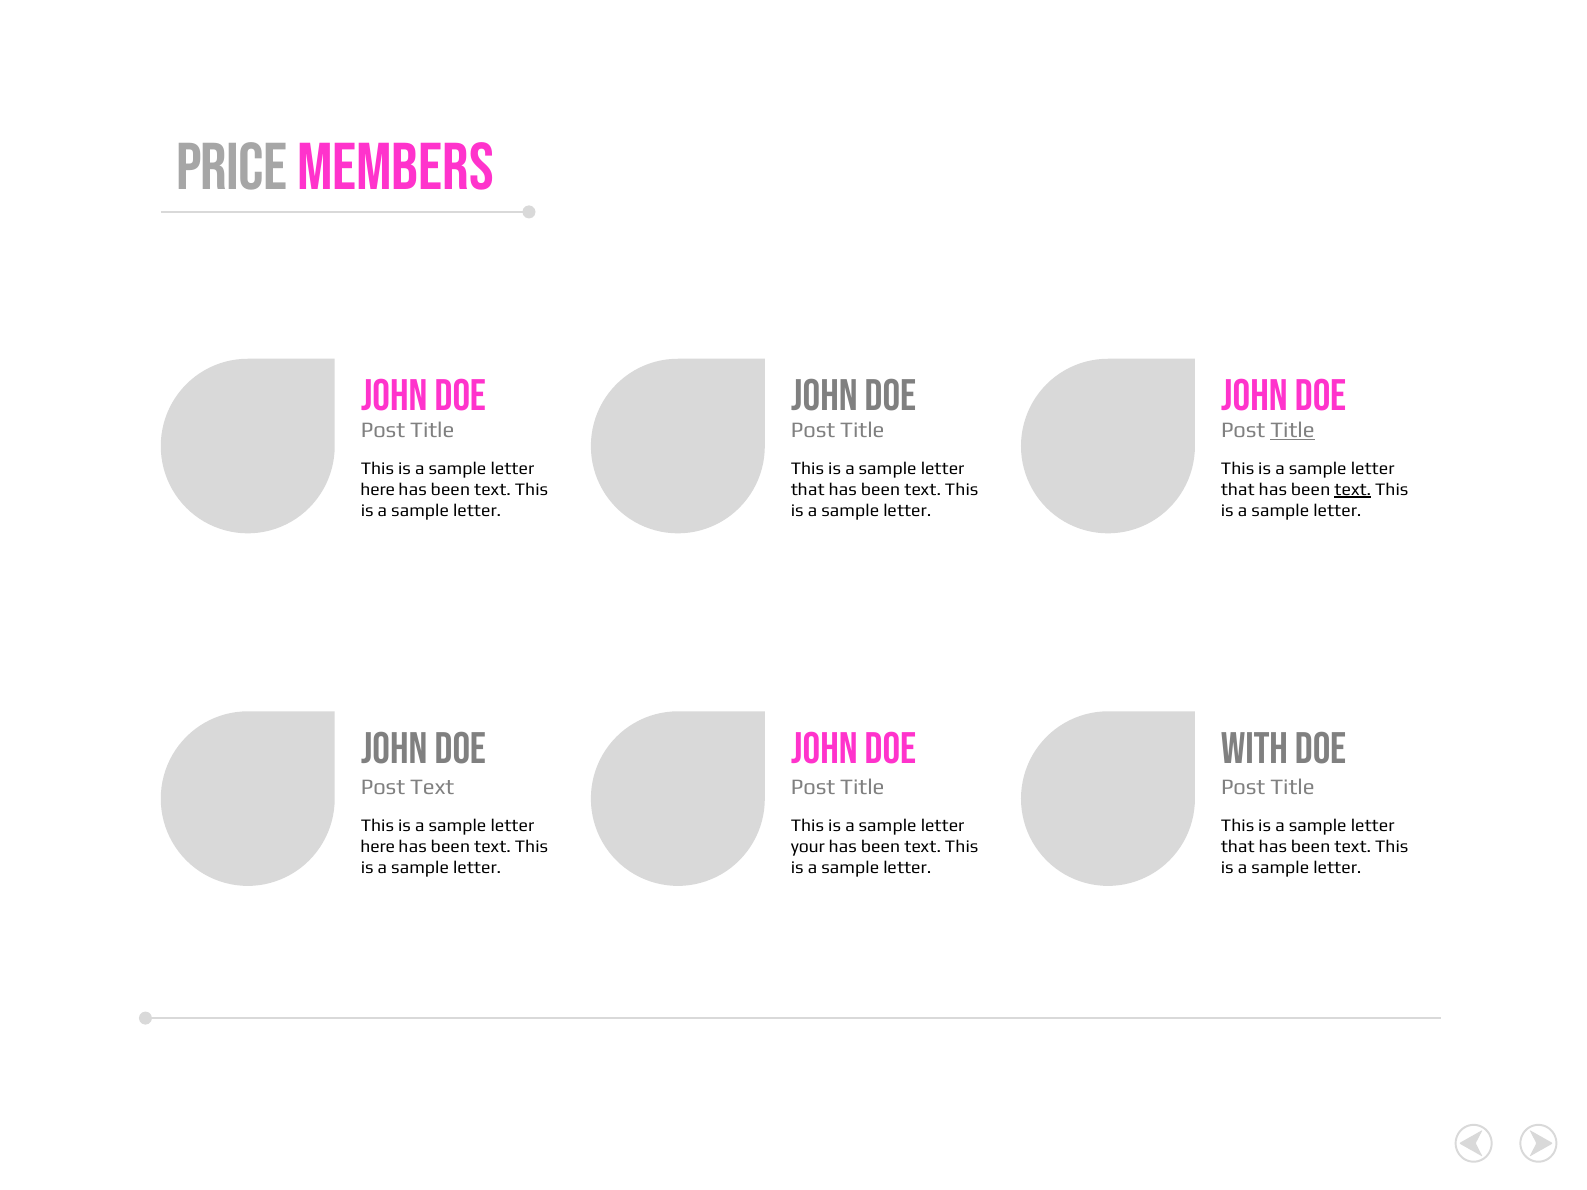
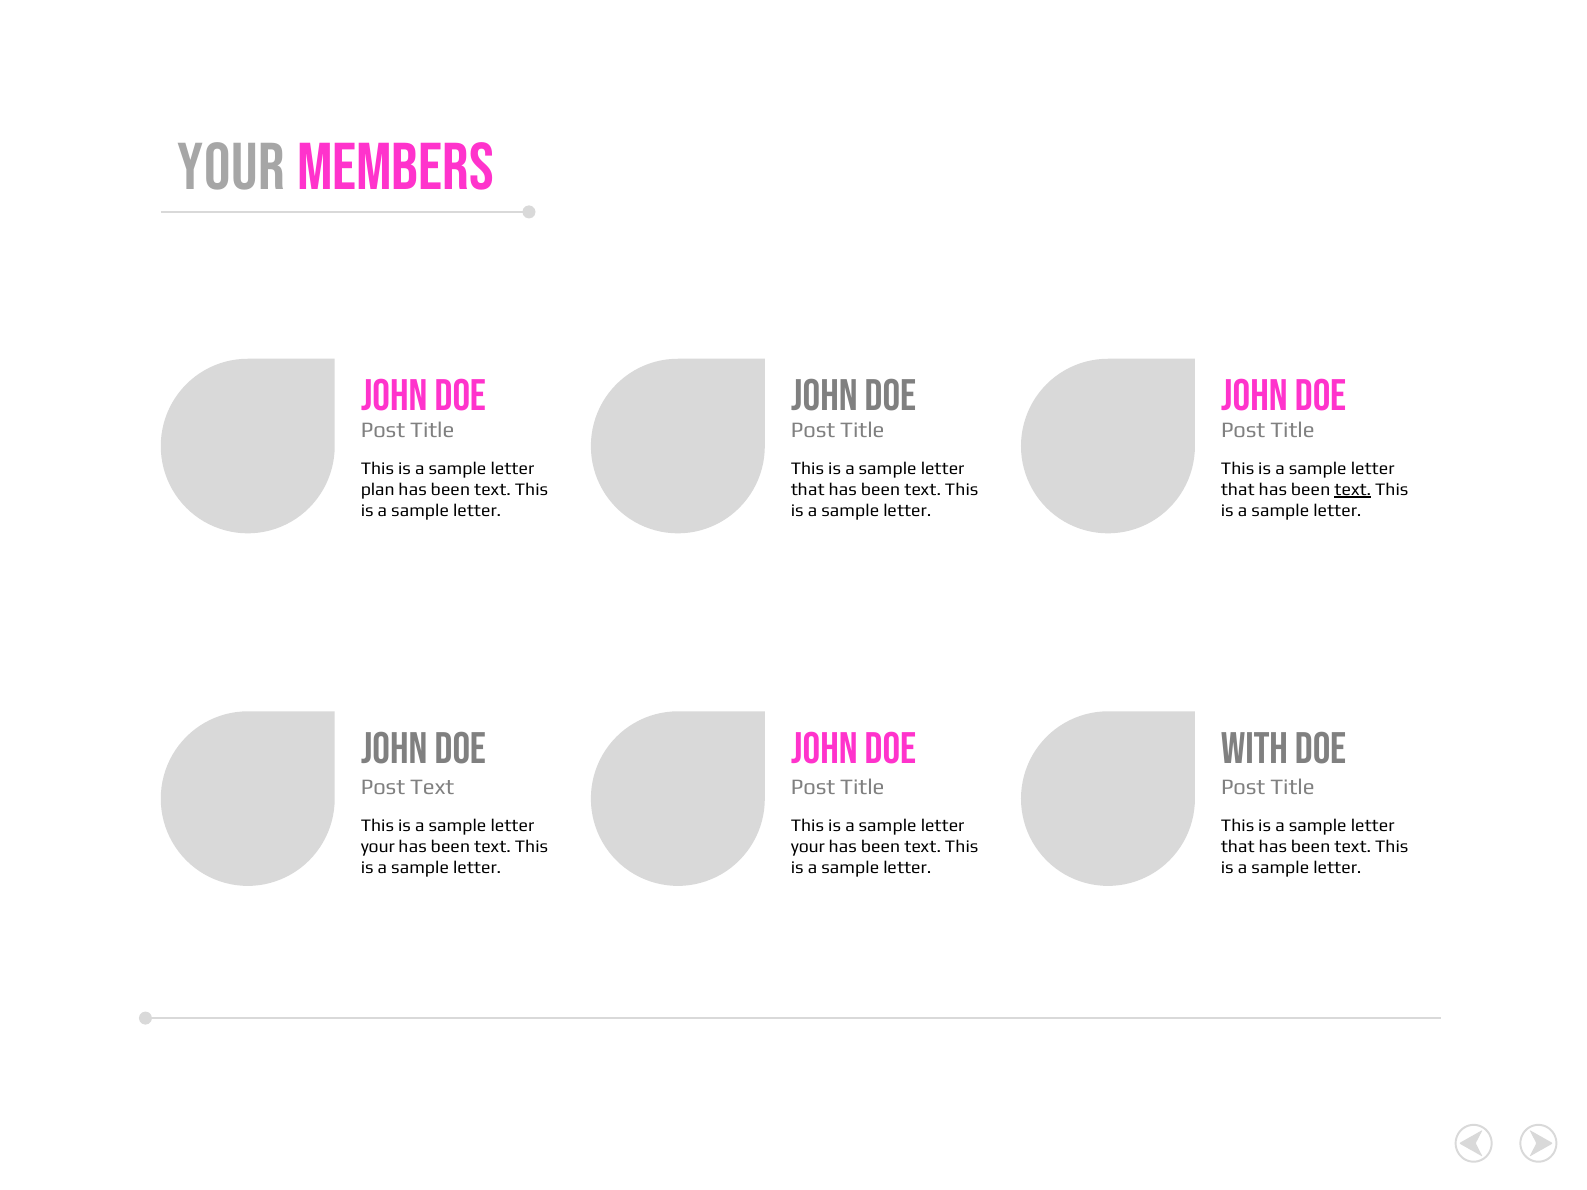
Price at (232, 168): Price -> Your
Title at (1292, 430) underline: present -> none
here at (378, 490): here -> plan
here at (378, 847): here -> your
